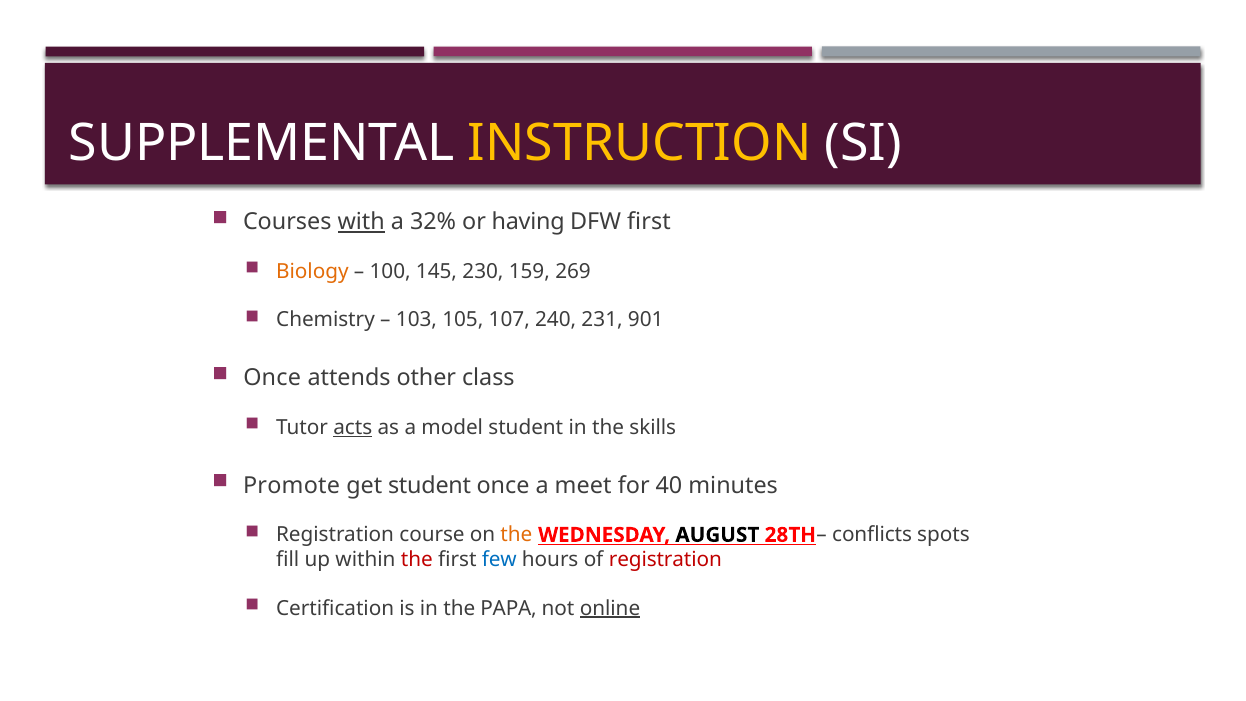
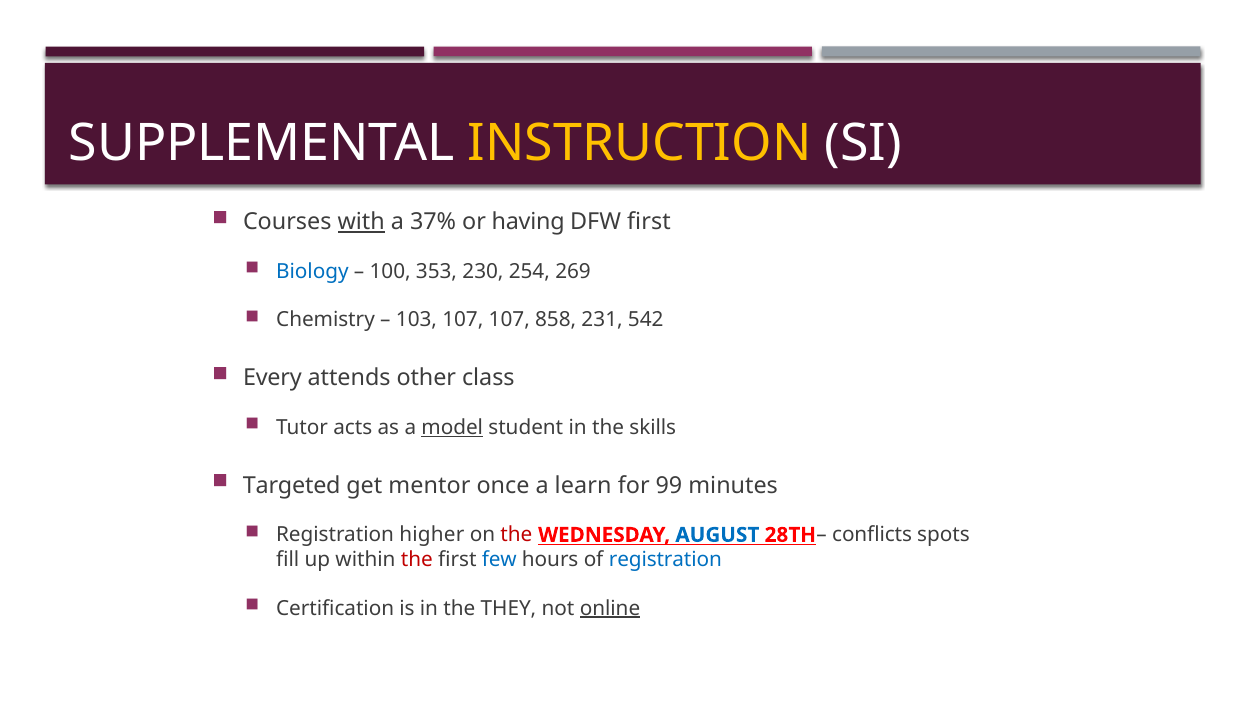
32%: 32% -> 37%
Biology colour: orange -> blue
145: 145 -> 353
159: 159 -> 254
103 105: 105 -> 107
240: 240 -> 858
901: 901 -> 542
Once at (272, 378): Once -> Every
acts underline: present -> none
model underline: none -> present
Promote: Promote -> Targeted
get student: student -> mentor
meet: meet -> learn
40: 40 -> 99
course: course -> higher
the at (516, 535) colour: orange -> red
AUGUST colour: black -> blue
registration at (665, 560) colour: red -> blue
PAPA: PAPA -> THEY
